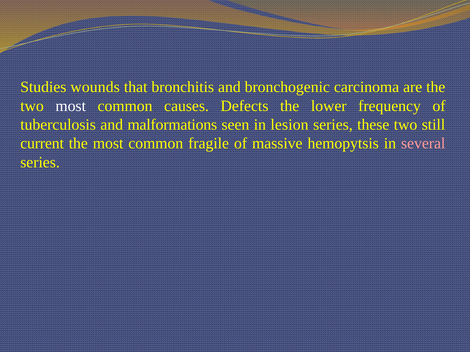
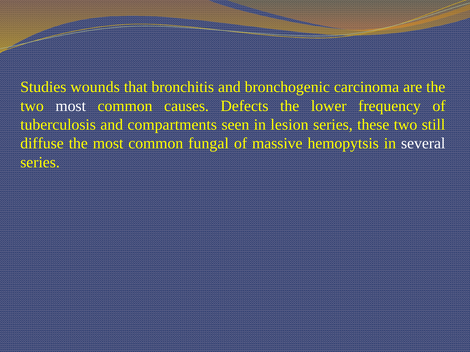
malformations: malformations -> compartments
current: current -> diffuse
fragile: fragile -> fungal
several colour: pink -> white
